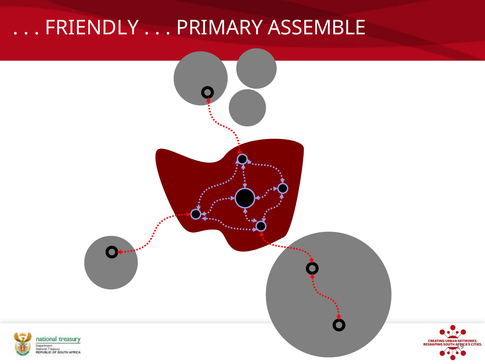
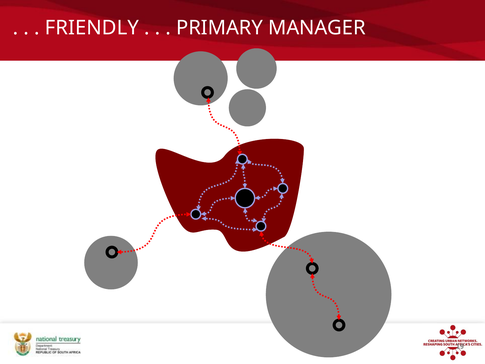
ASSEMBLE: ASSEMBLE -> MANAGER
